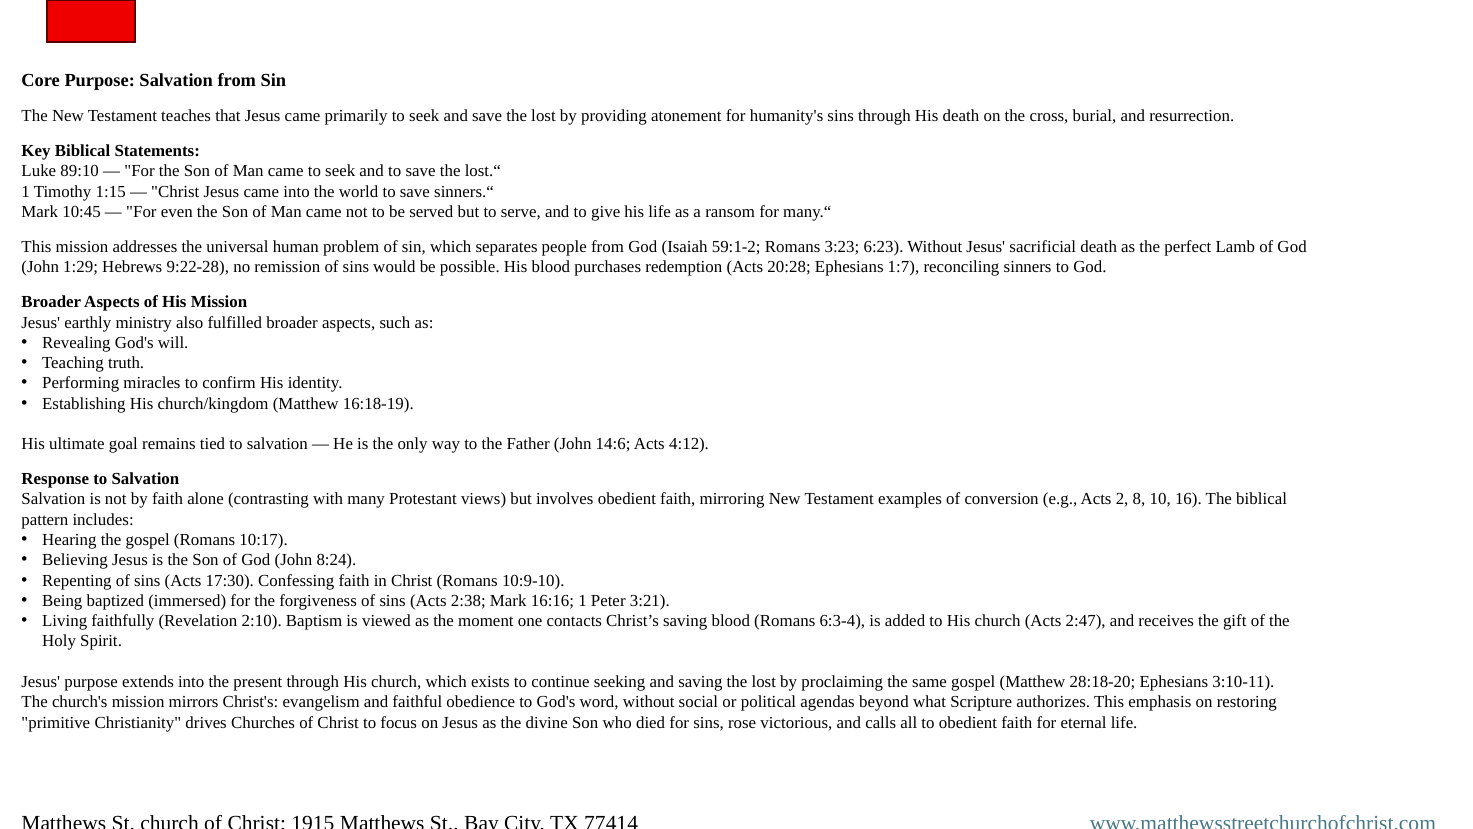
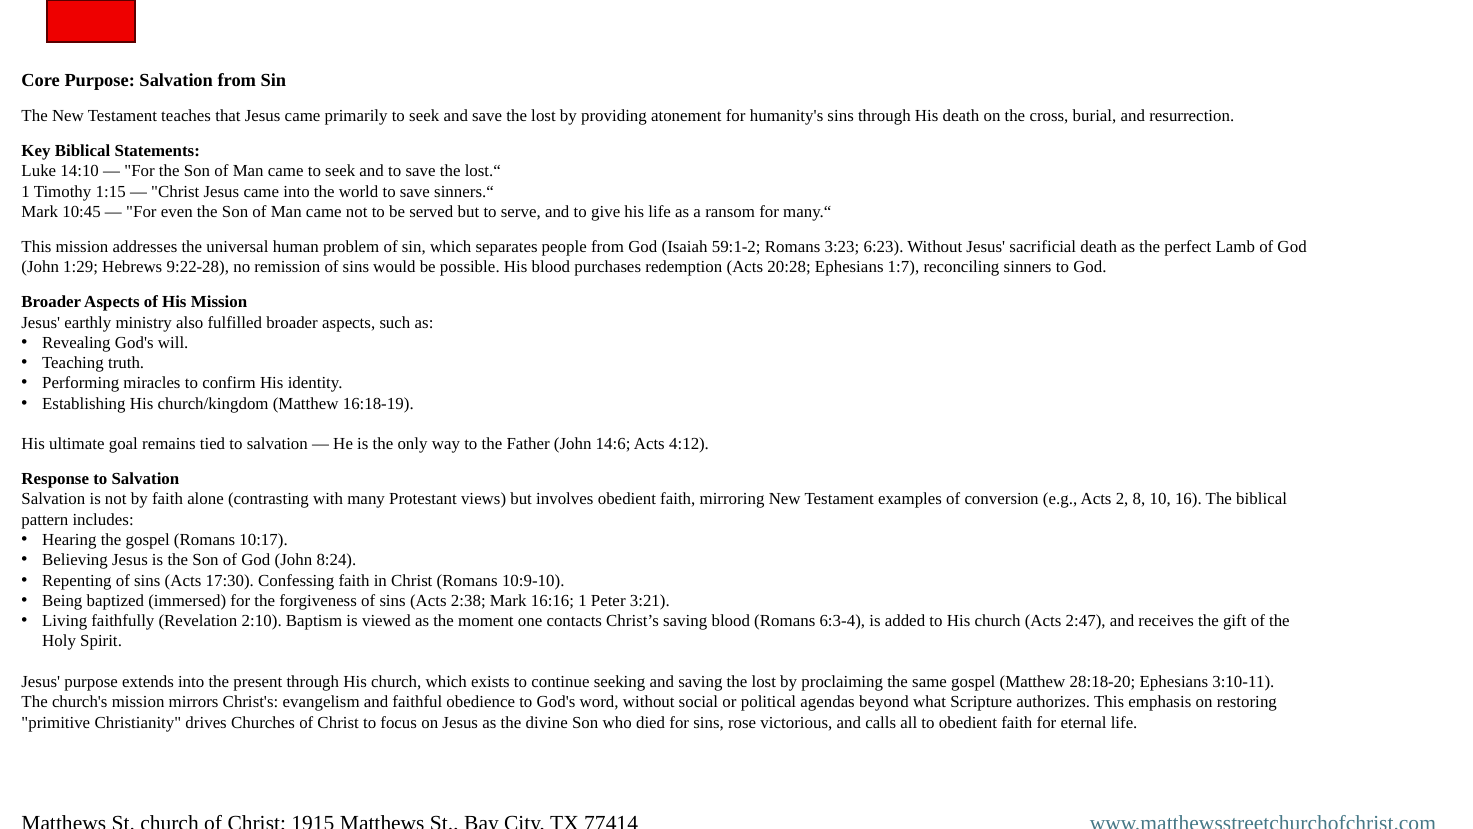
89:10: 89:10 -> 14:10
